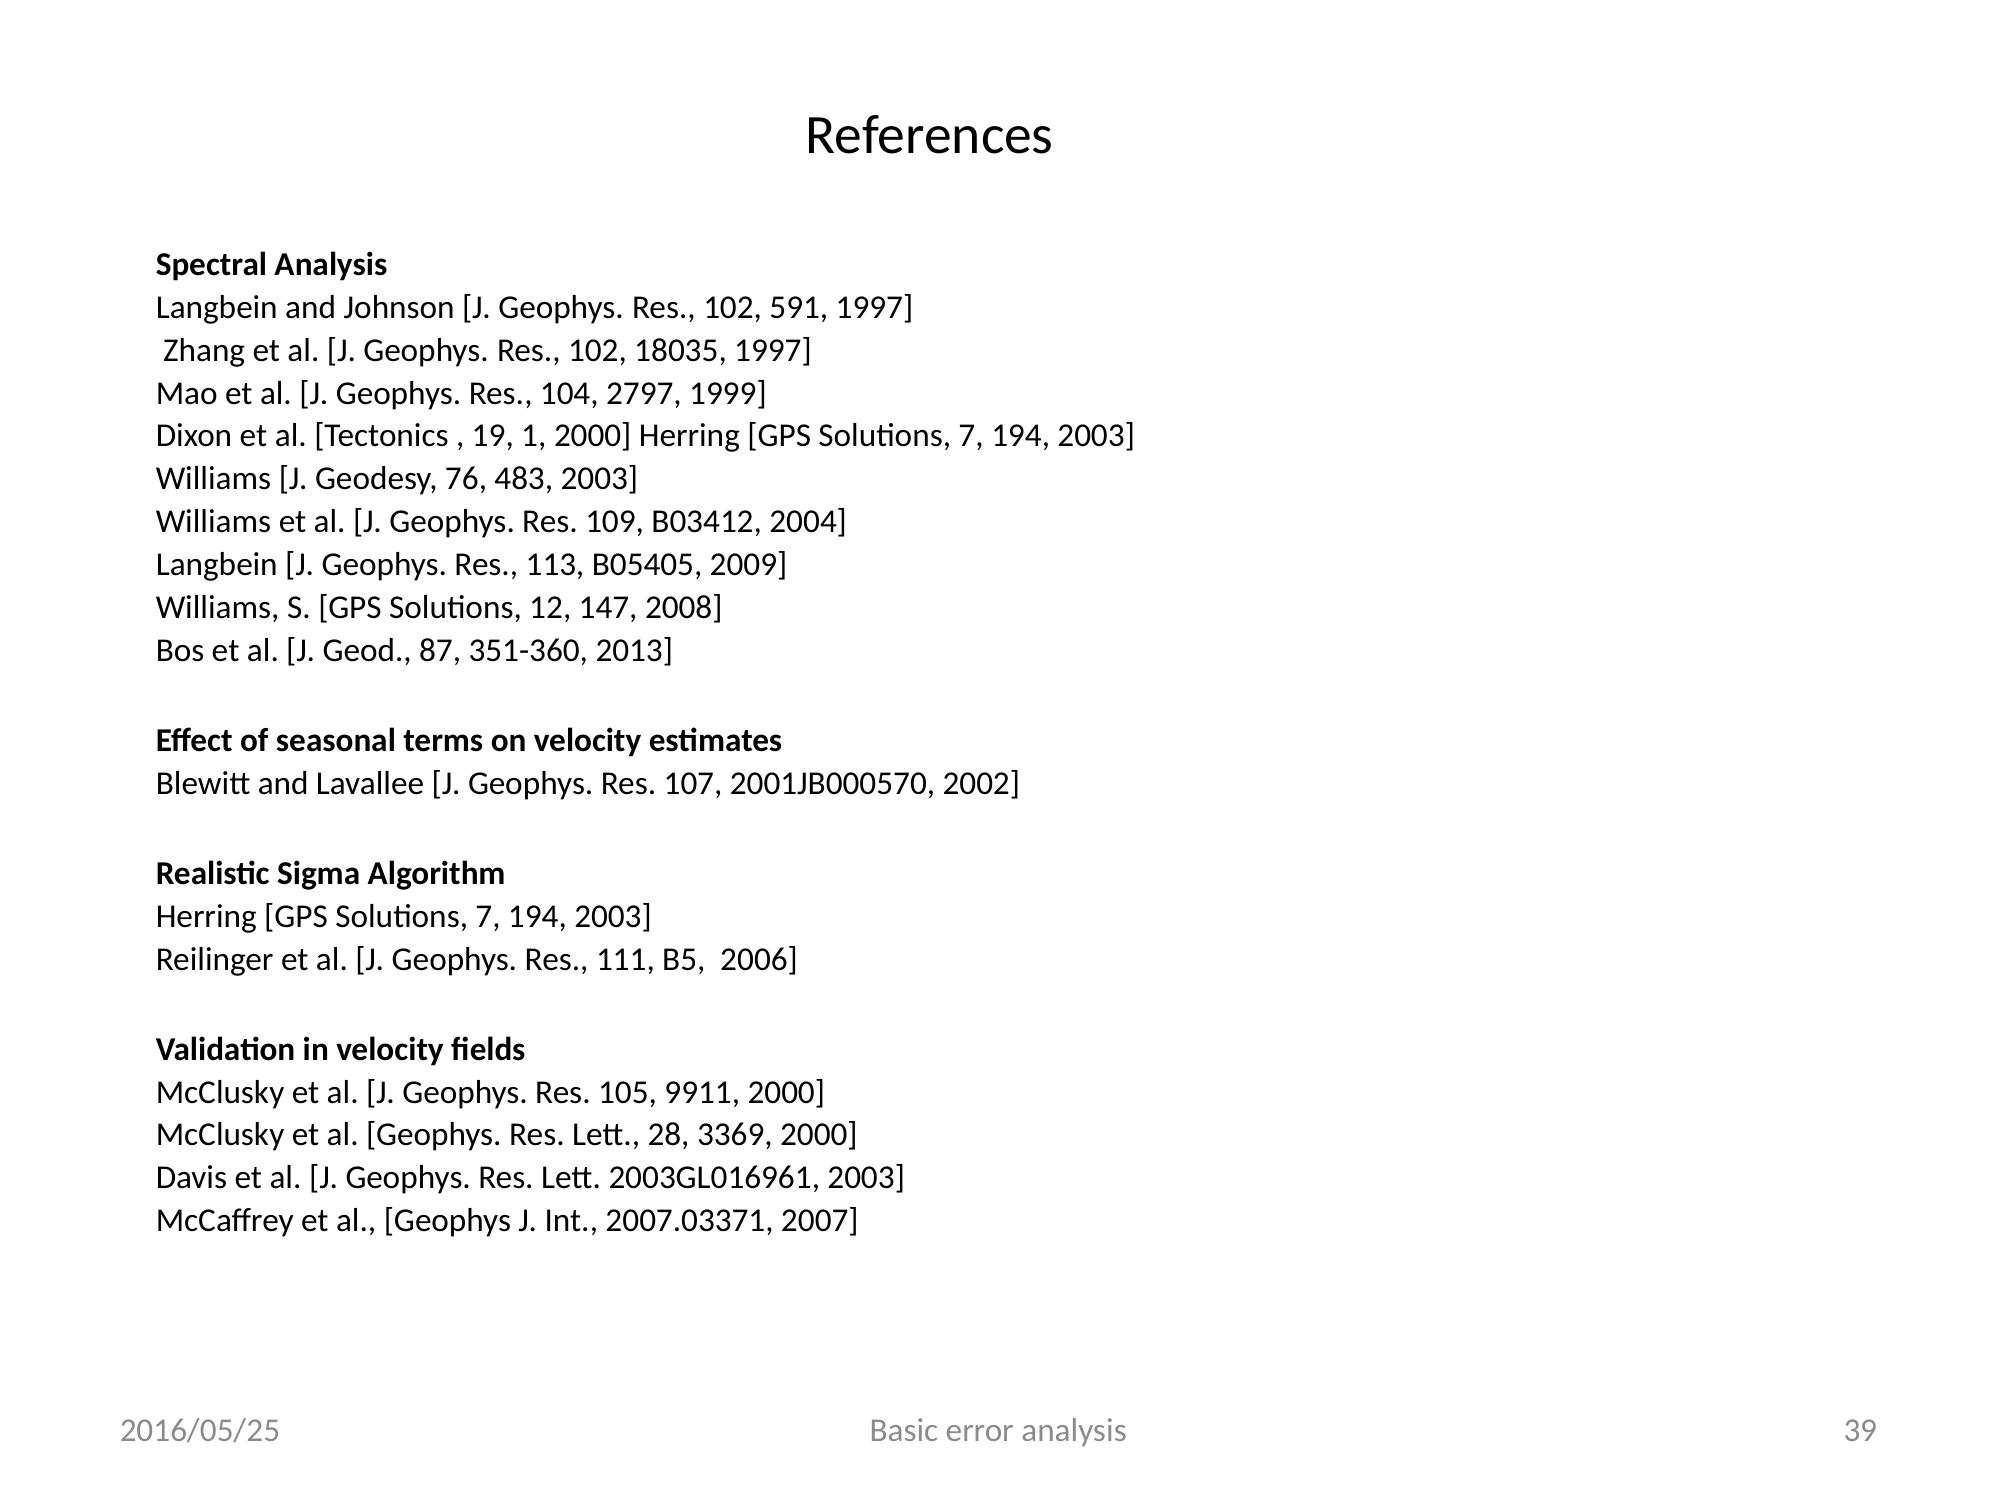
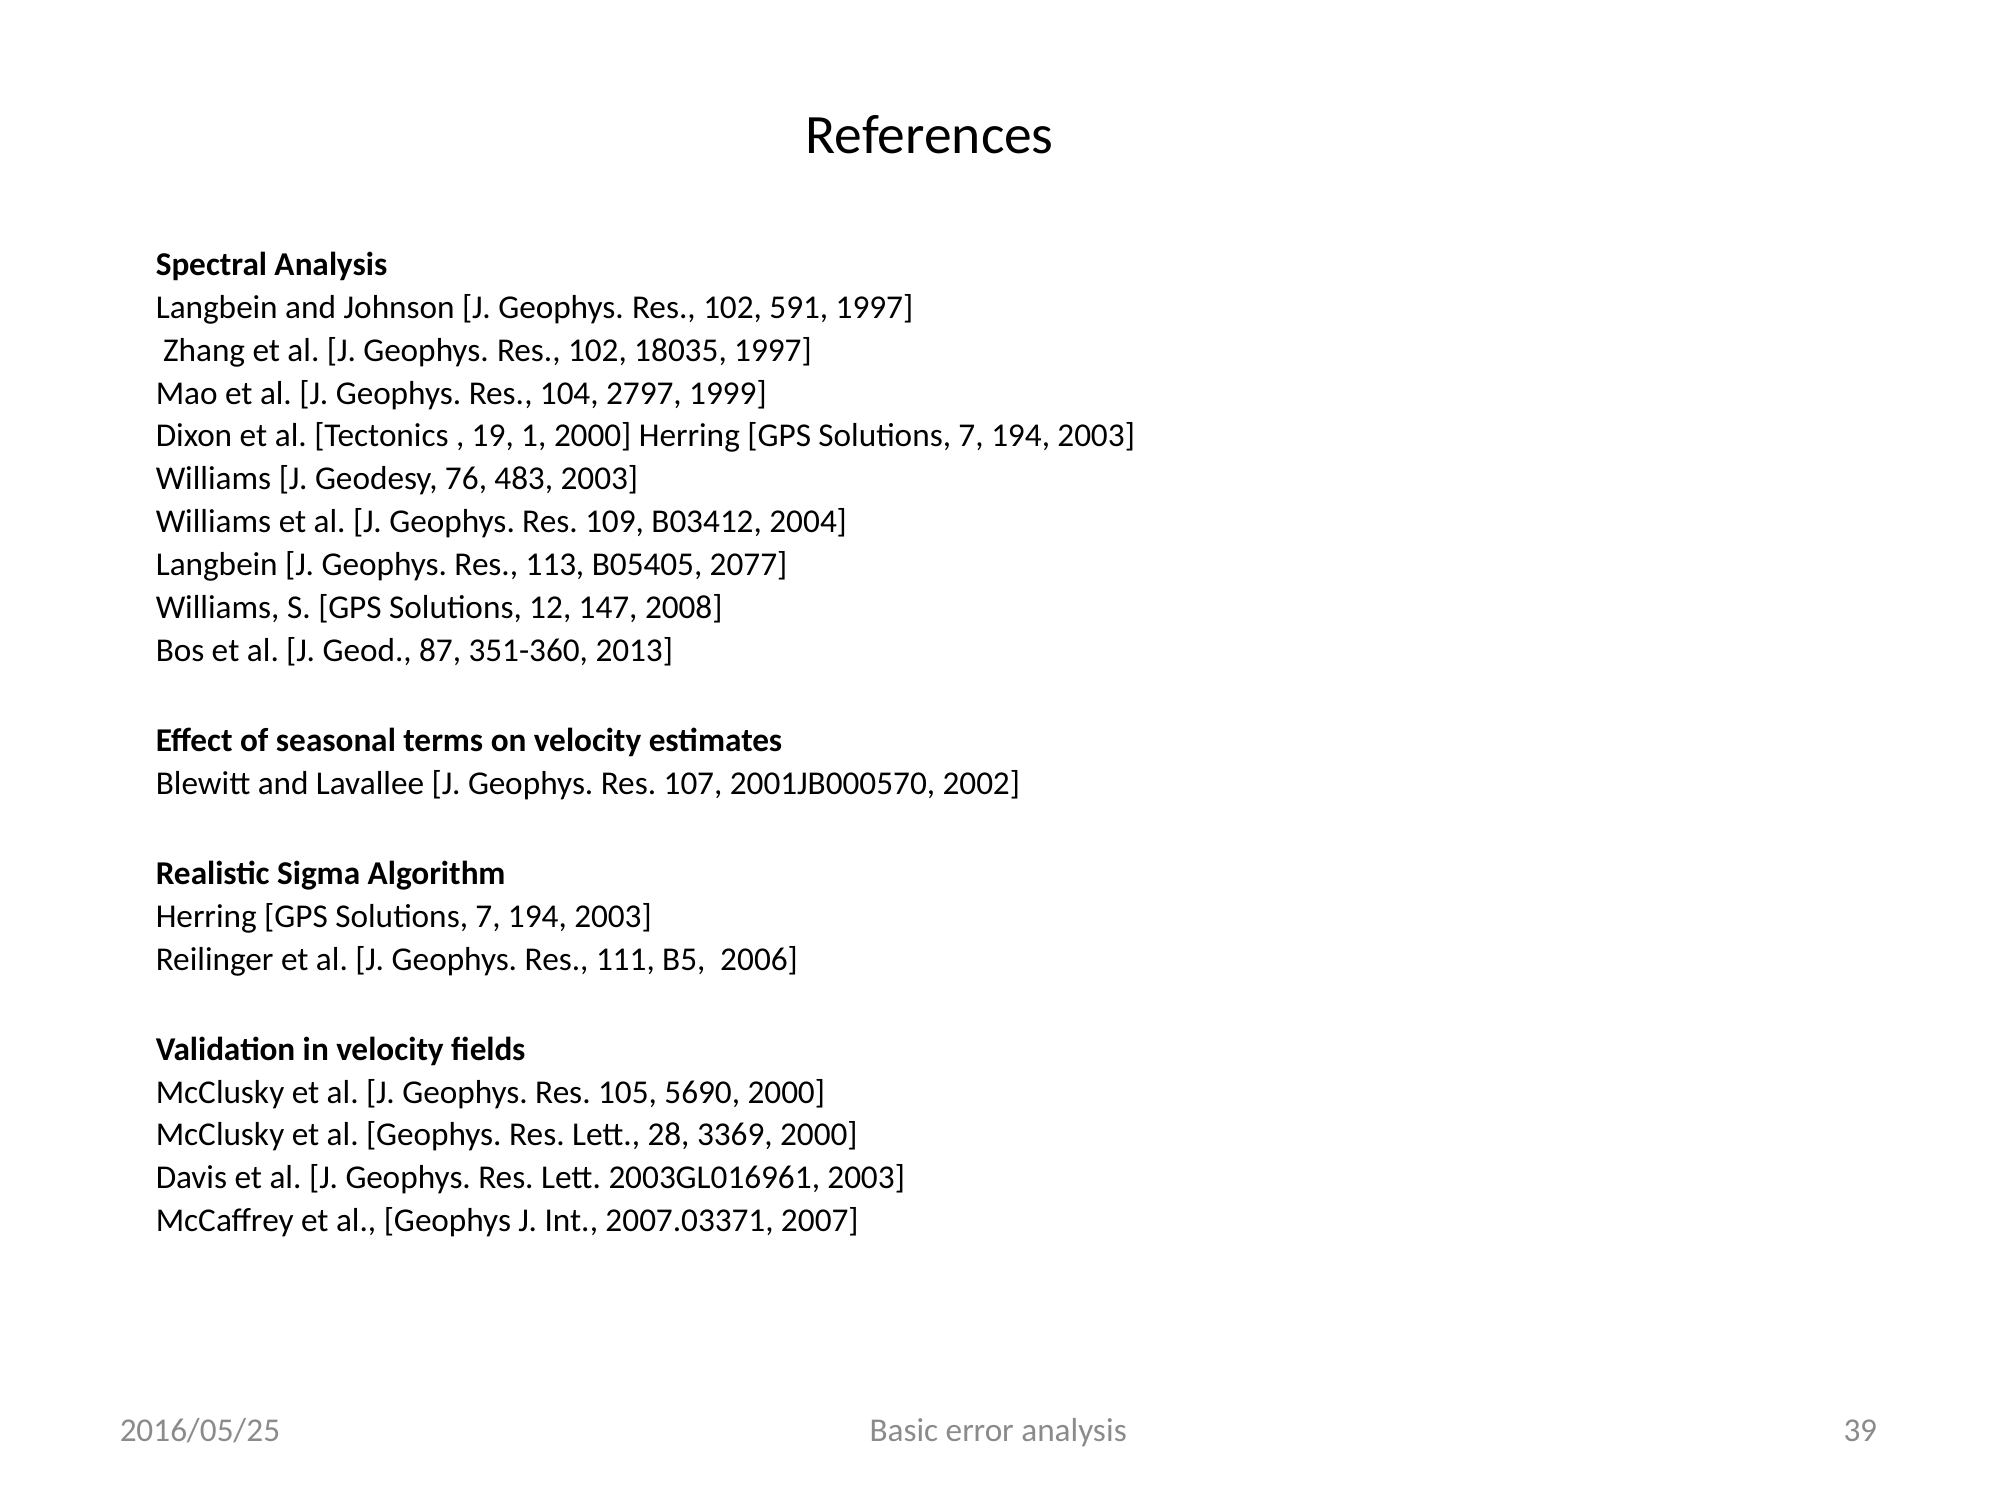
2009: 2009 -> 2077
9911: 9911 -> 5690
